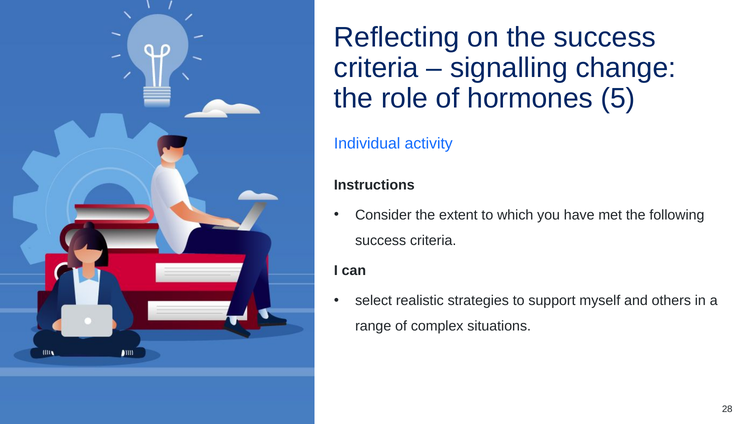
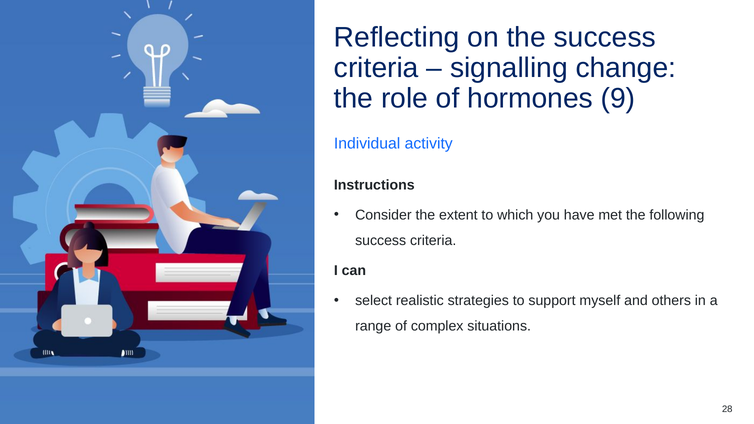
5: 5 -> 9
